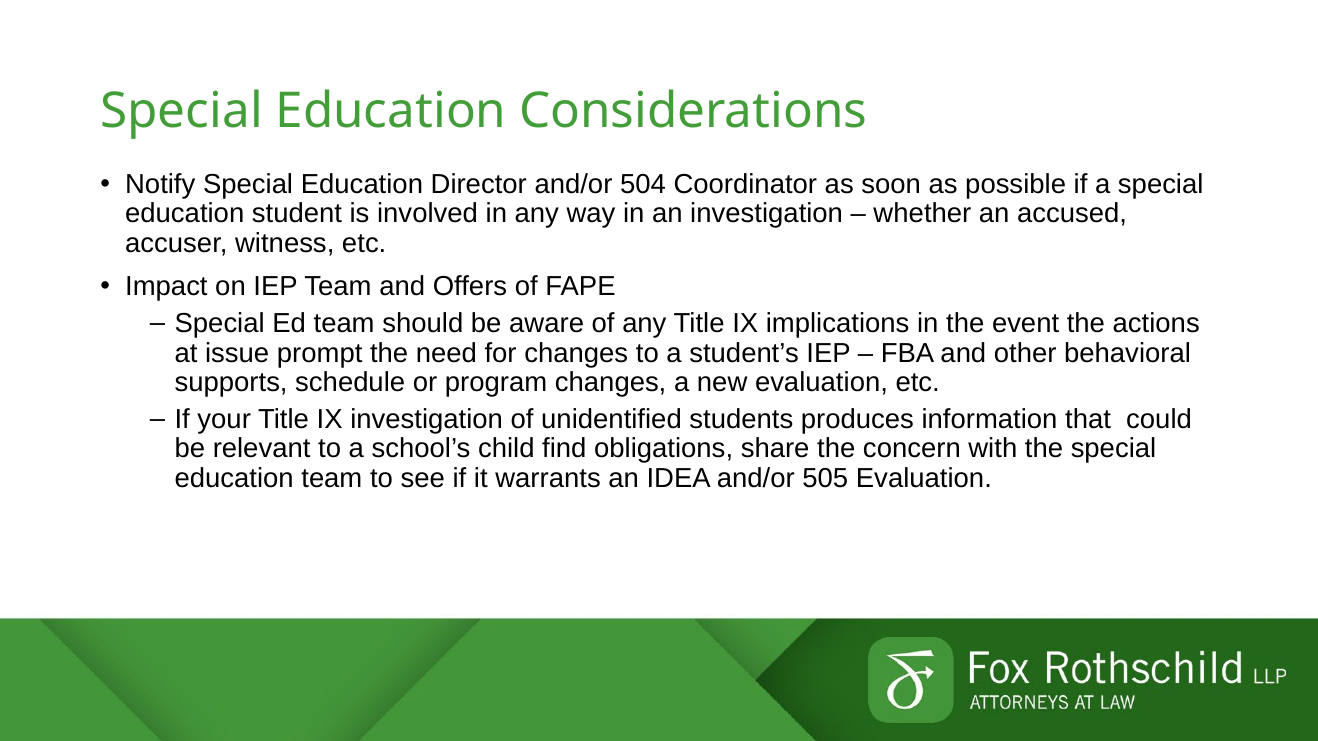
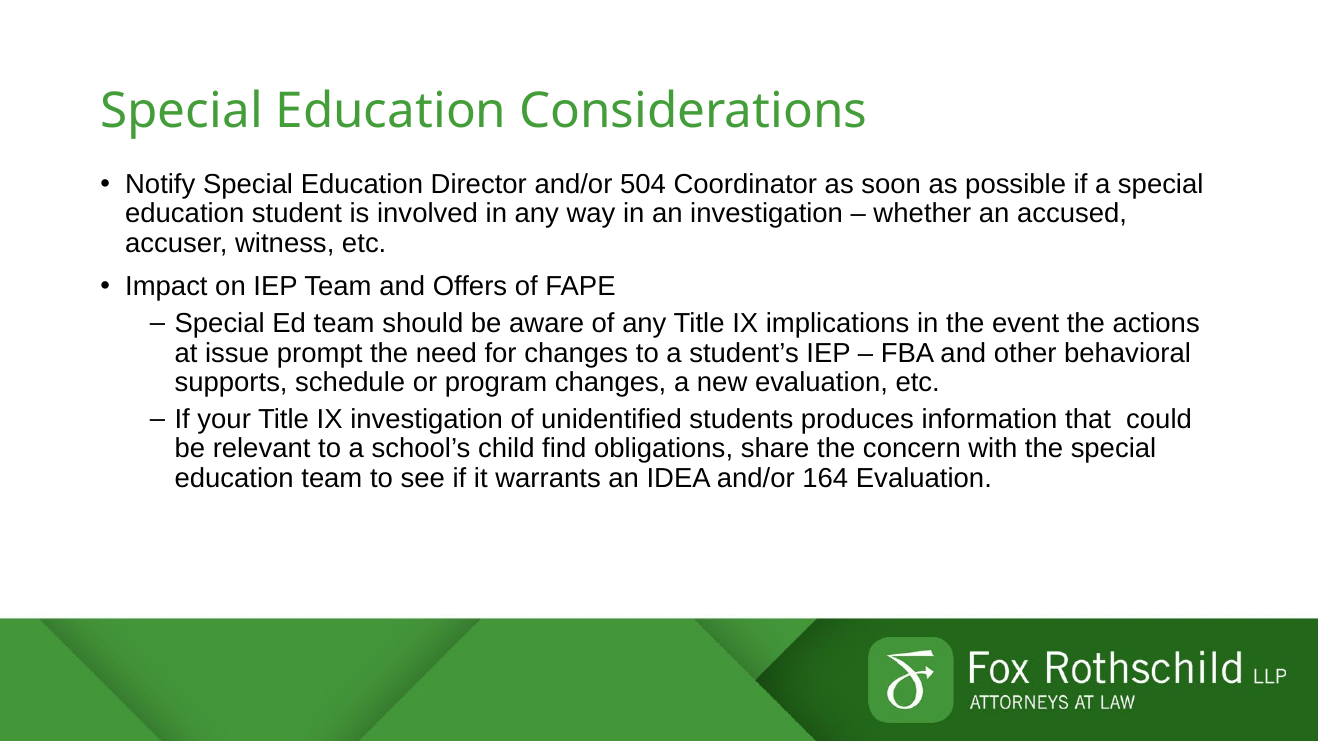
505: 505 -> 164
